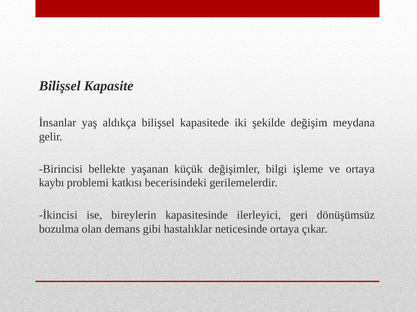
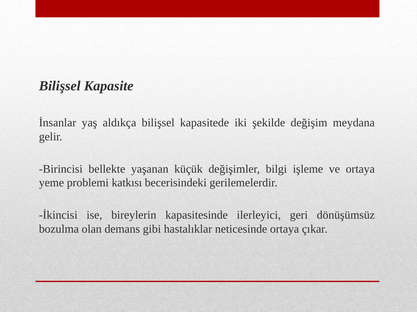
kaybı: kaybı -> yeme
